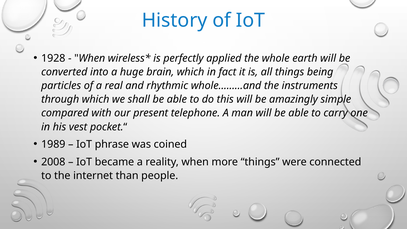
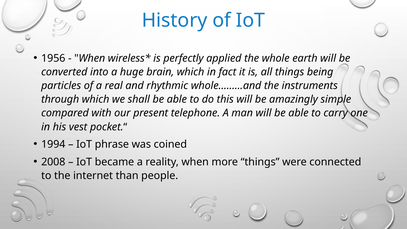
1928: 1928 -> 1956
1989: 1989 -> 1994
